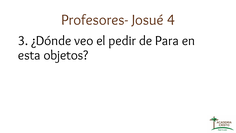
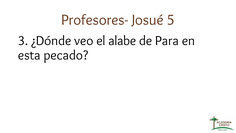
4: 4 -> 5
pedir: pedir -> alabe
objetos: objetos -> pecado
